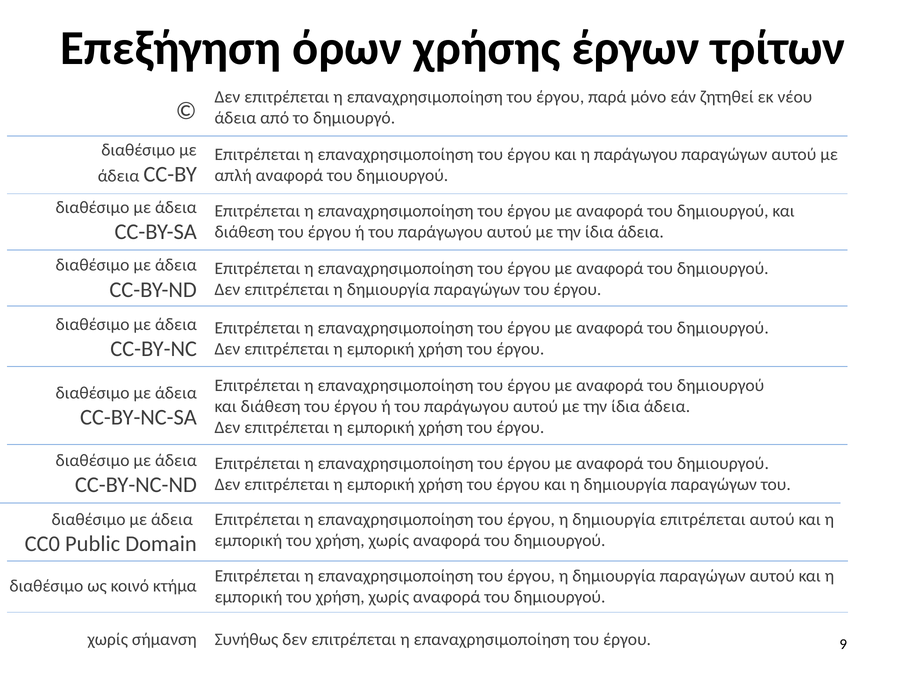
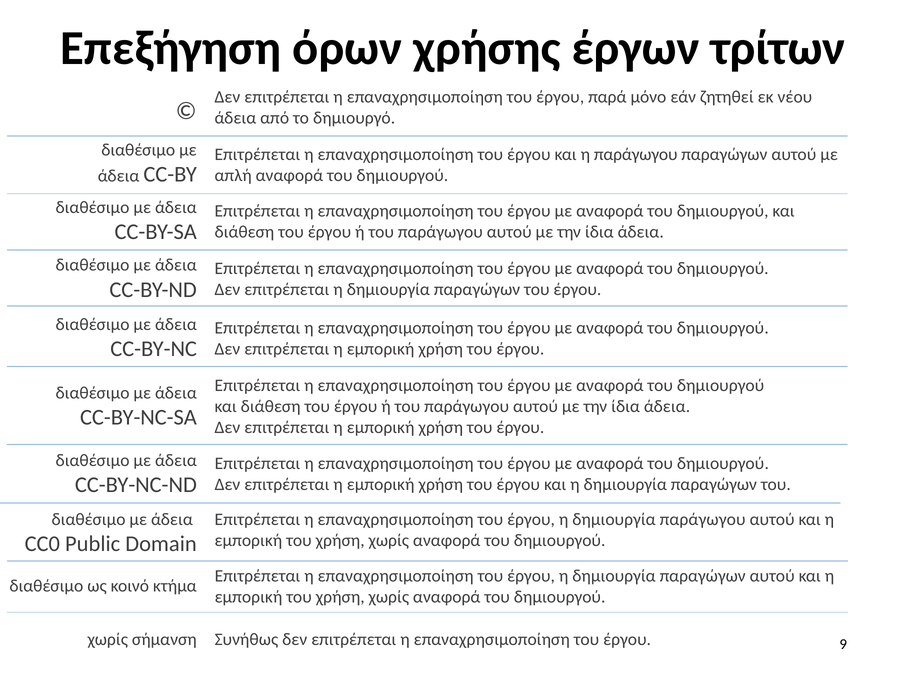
δημιουργία επιτρέπεται: επιτρέπεται -> παράγωγου
